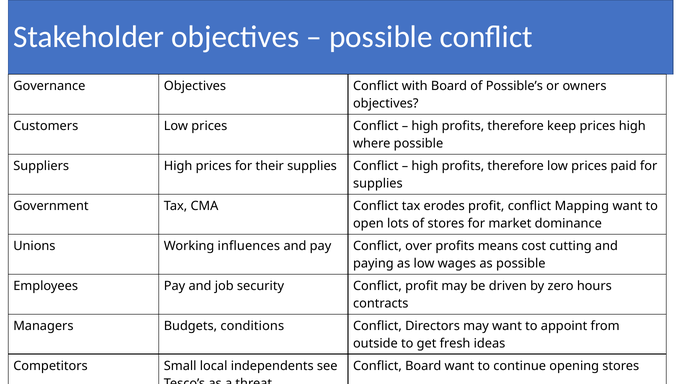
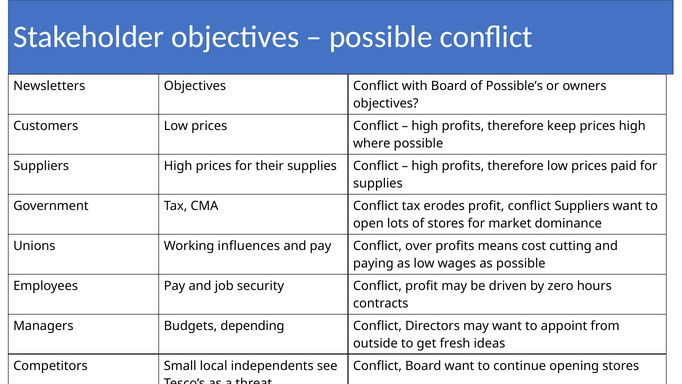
Governance: Governance -> Newsletters
conflict Mapping: Mapping -> Suppliers
conditions: conditions -> depending
